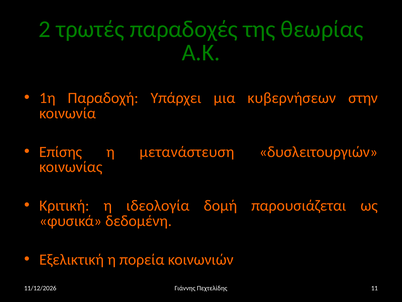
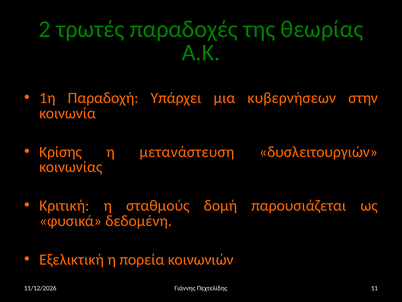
Επίσης: Επίσης -> Κρίσης
ιδεολογία: ιδεολογία -> σταθμούς
